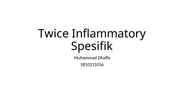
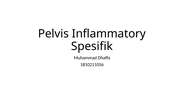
Twice: Twice -> Pelvis
